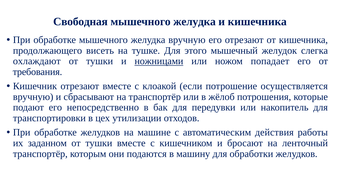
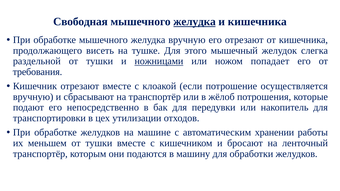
желудка at (195, 22) underline: none -> present
охлаждают: охлаждают -> раздельной
действия: действия -> хранении
заданном: заданном -> меньшем
